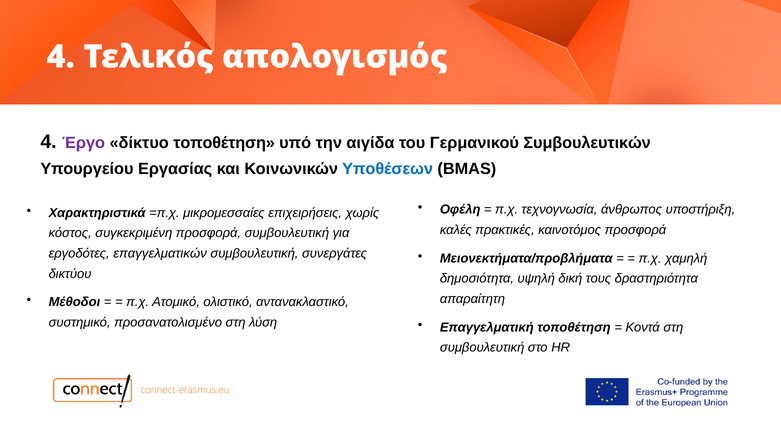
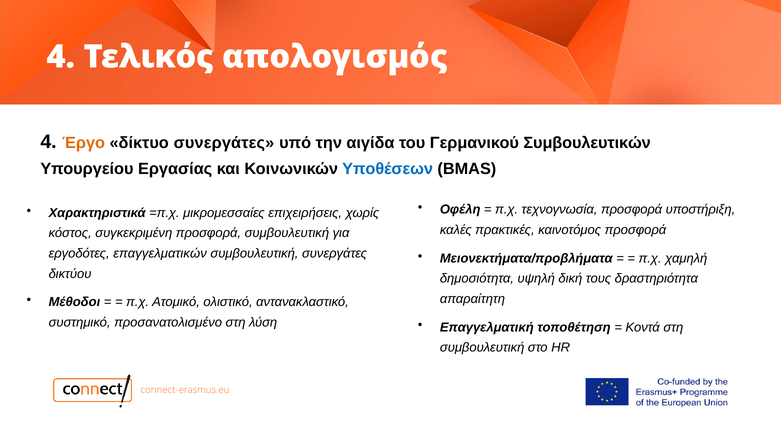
Έργο colour: purple -> orange
δίκτυο τοποθέτηση: τοποθέτηση -> συνεργάτες
τεχνογνωσία άνθρωπος: άνθρωπος -> προσφορά
